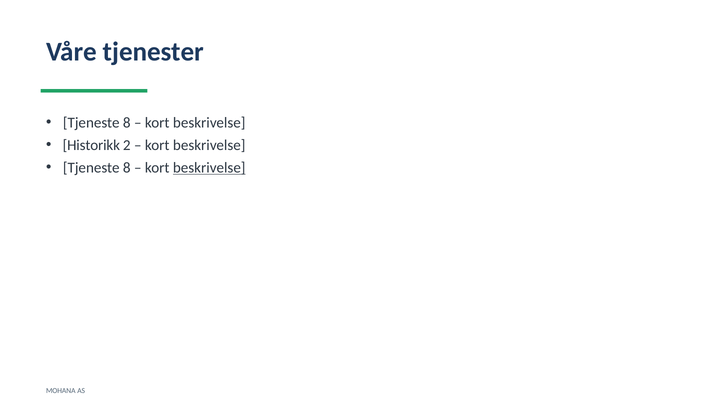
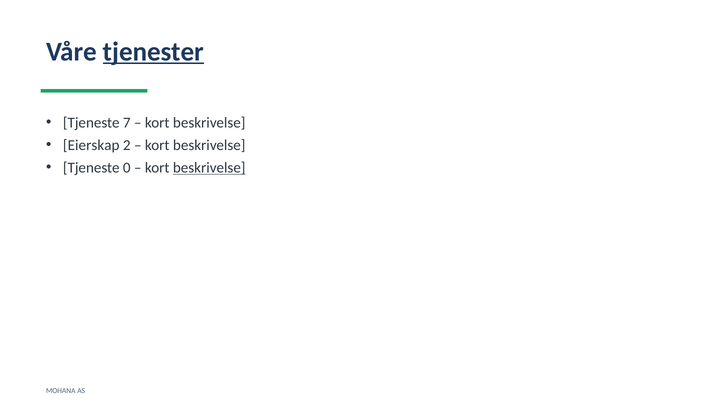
tjenester underline: none -> present
8 at (127, 122): 8 -> 7
Historikk: Historikk -> Eierskap
8 at (127, 168): 8 -> 0
